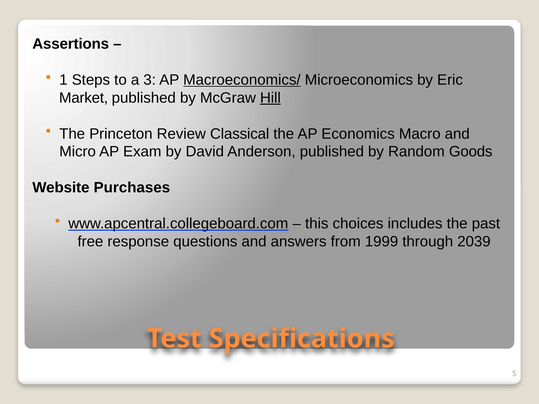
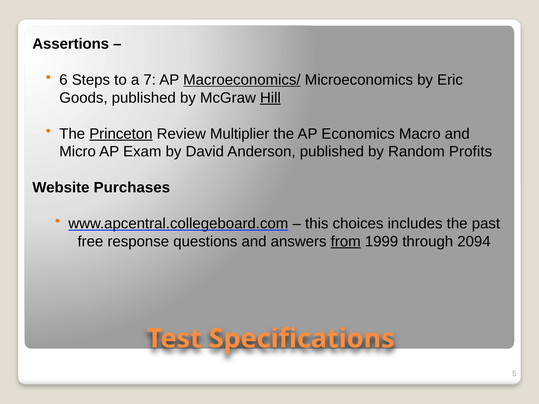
1: 1 -> 6
3: 3 -> 7
Market: Market -> Goods
Princeton underline: none -> present
Classical: Classical -> Multiplier
Goods: Goods -> Profits
from underline: none -> present
2039: 2039 -> 2094
